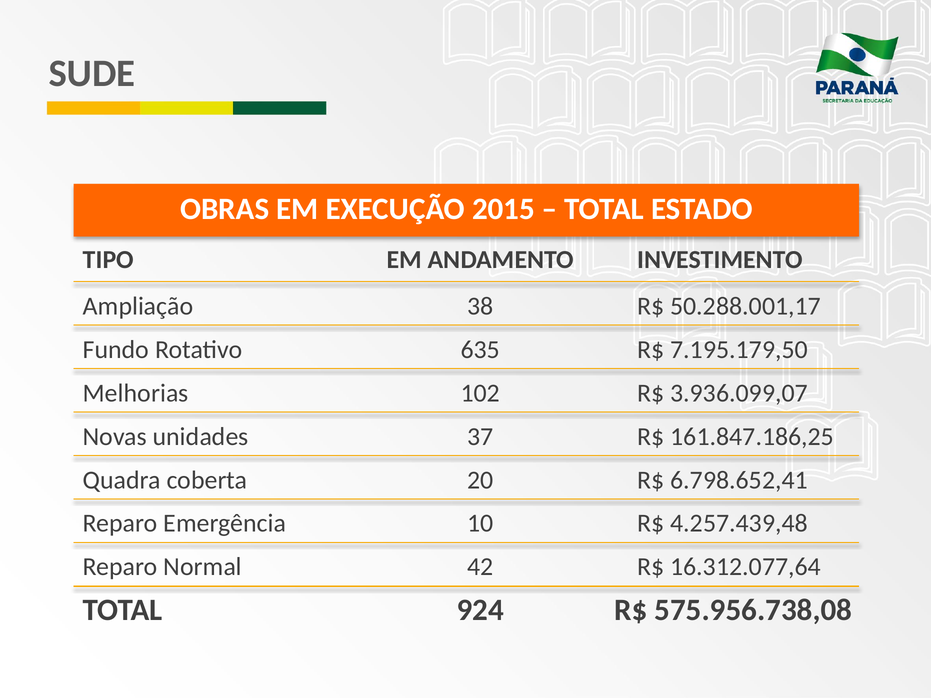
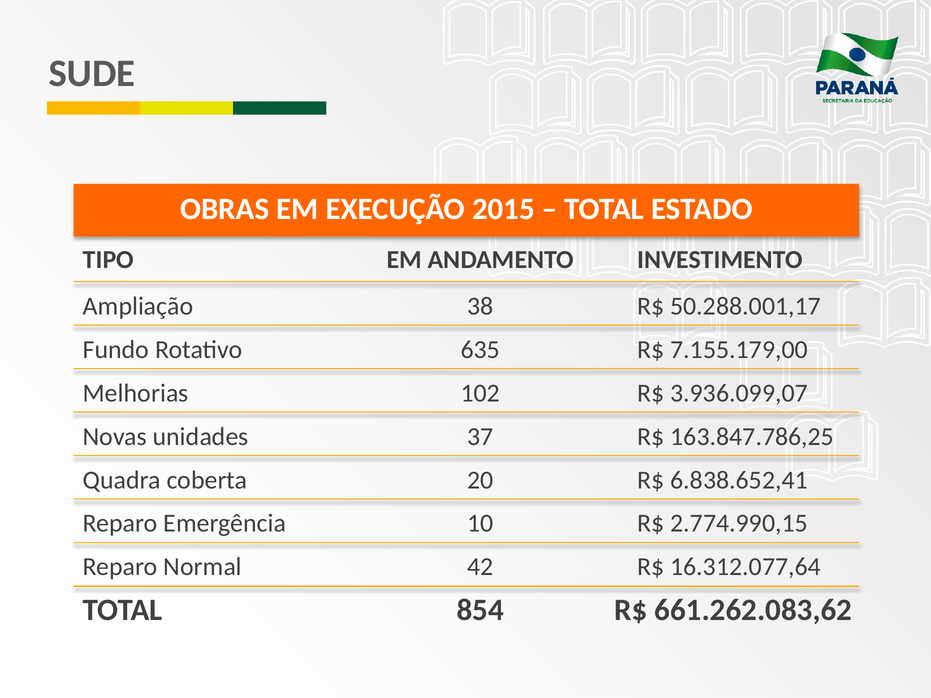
7.195.179,50: 7.195.179,50 -> 7.155.179,00
161.847.186,25: 161.847.186,25 -> 163.847.786,25
6.798.652,41: 6.798.652,41 -> 6.838.652,41
4.257.439,48: 4.257.439,48 -> 2.774.990,15
924: 924 -> 854
575.956.738,08: 575.956.738,08 -> 661.262.083,62
